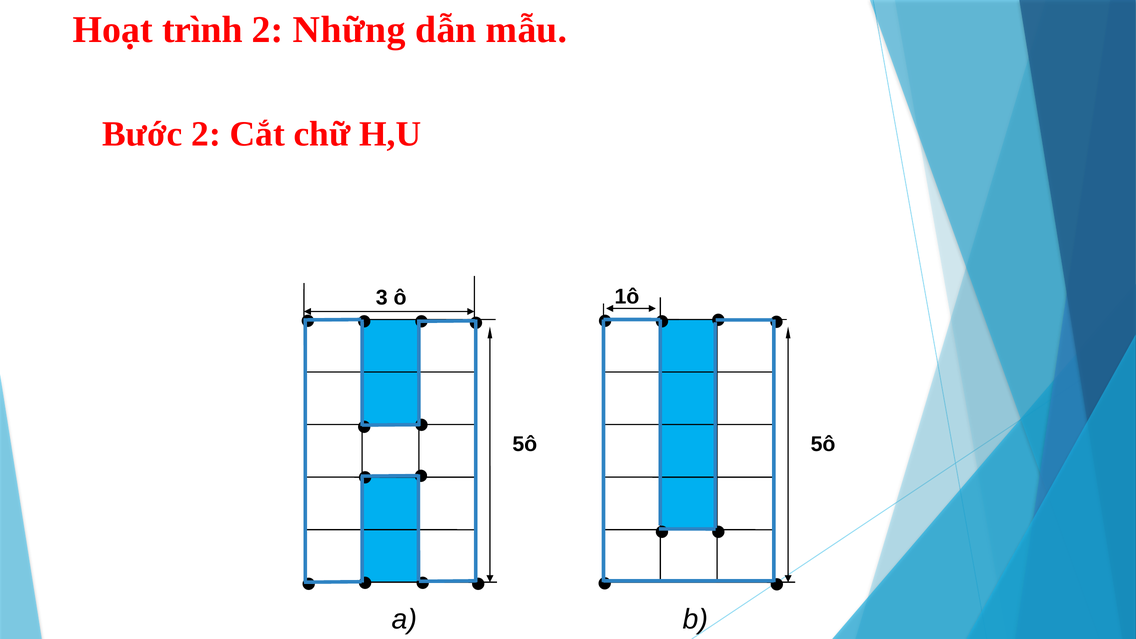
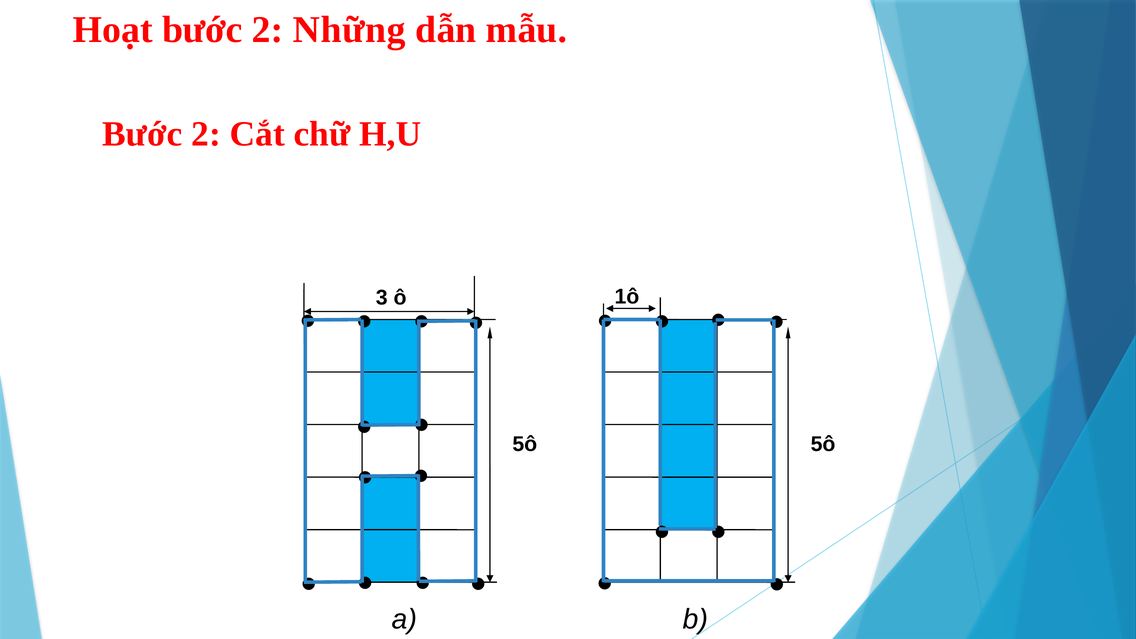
Hoạt trình: trình -> bước
